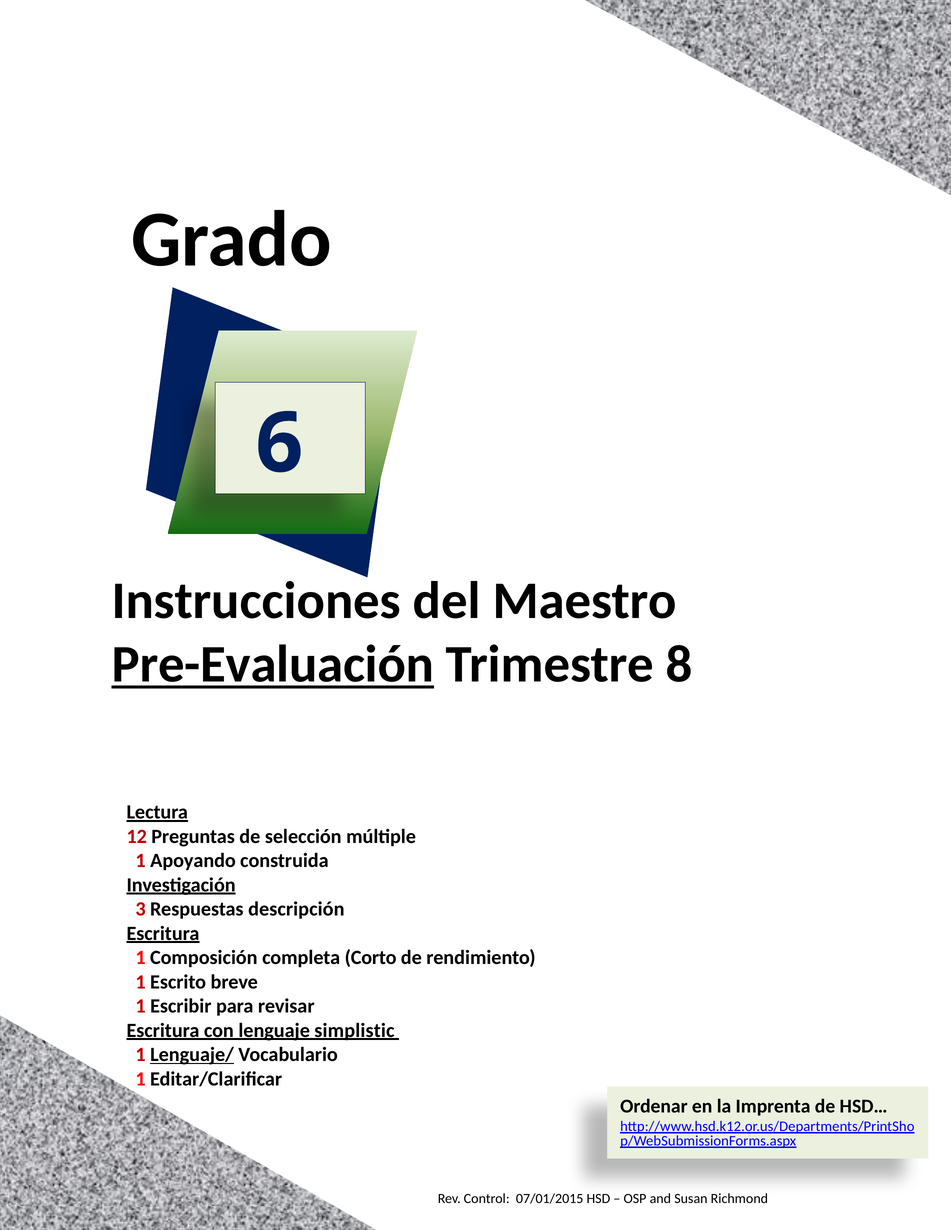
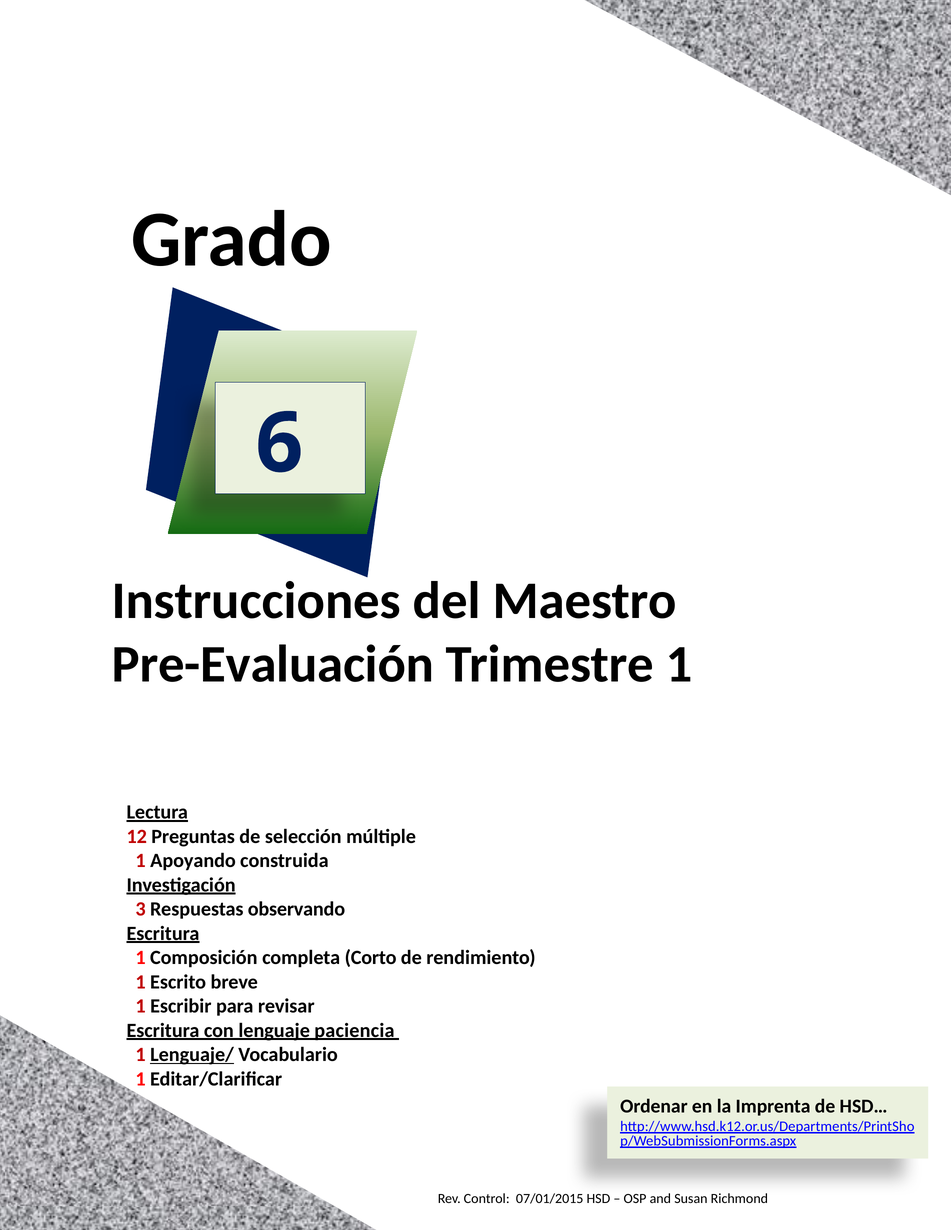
Pre-Evaluación underline: present -> none
Trimestre 8: 8 -> 1
descripción: descripción -> observando
simplistic: simplistic -> paciencia
